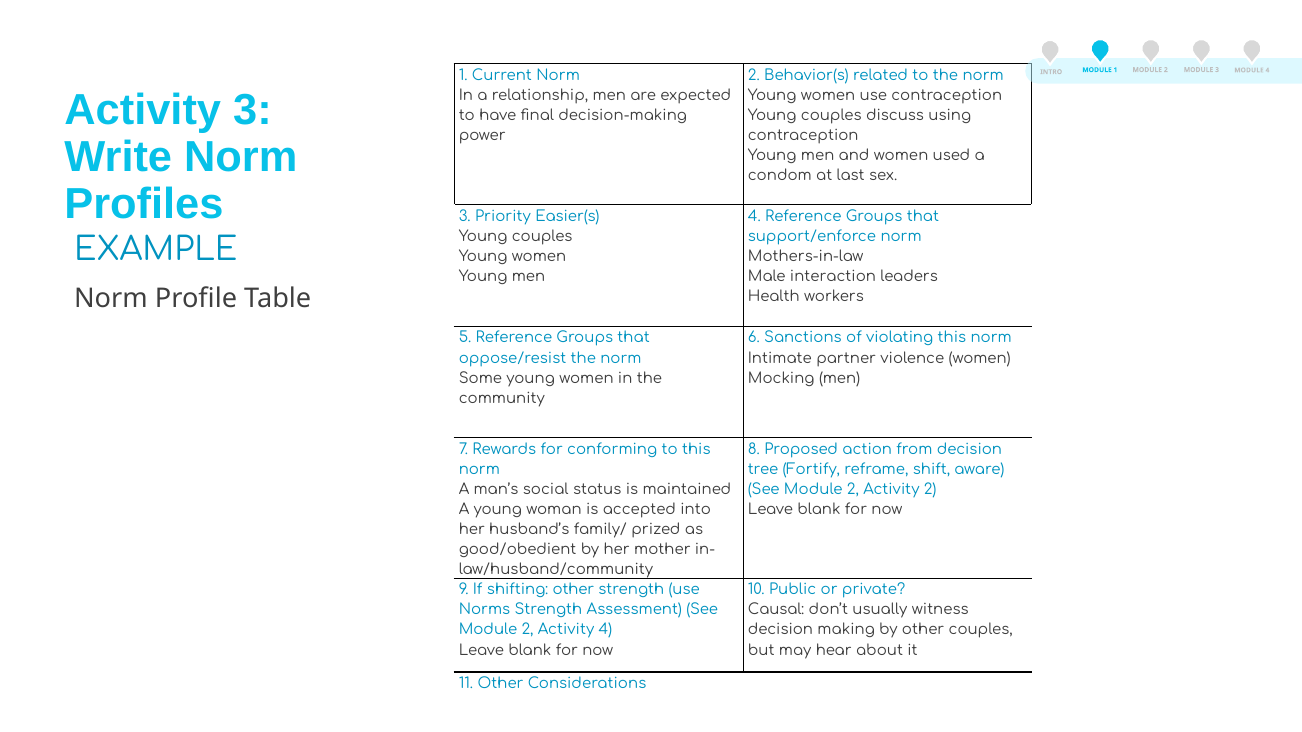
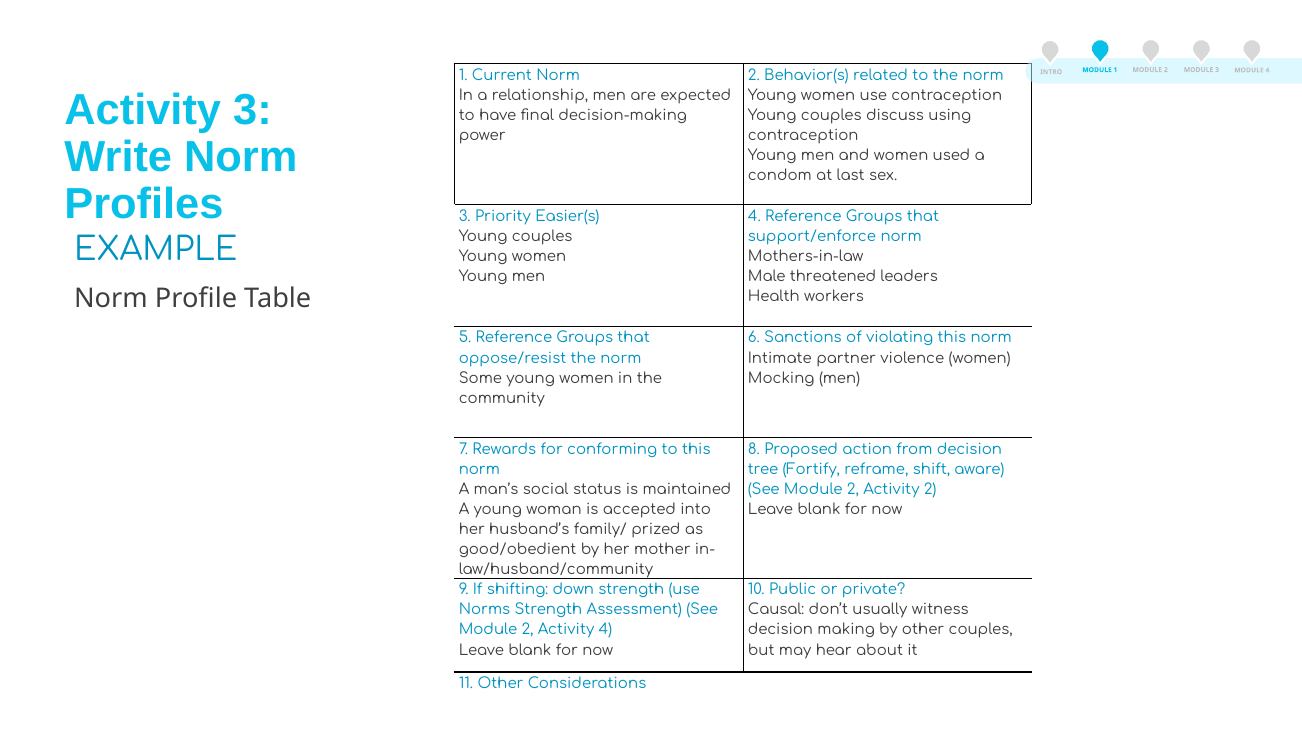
interaction: interaction -> threatened
shifting other: other -> down
